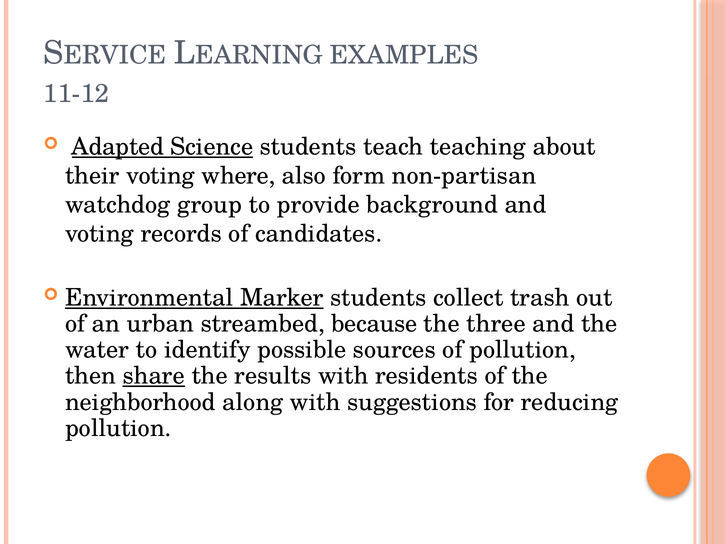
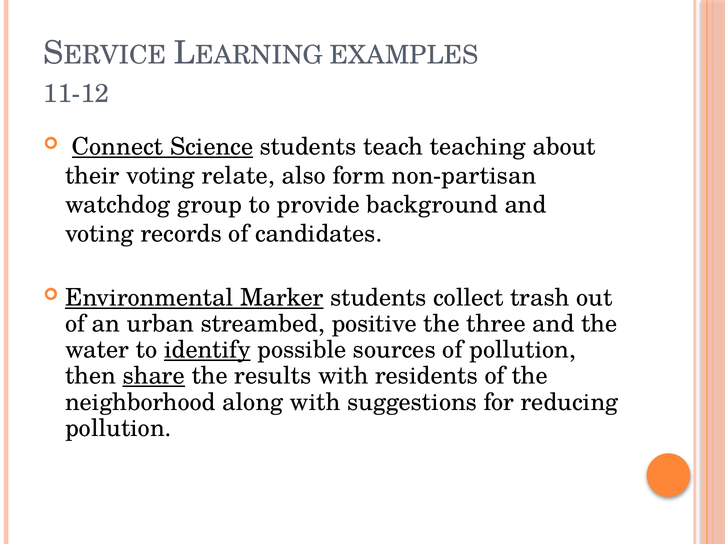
Adapted: Adapted -> Connect
where: where -> relate
because: because -> positive
identify underline: none -> present
